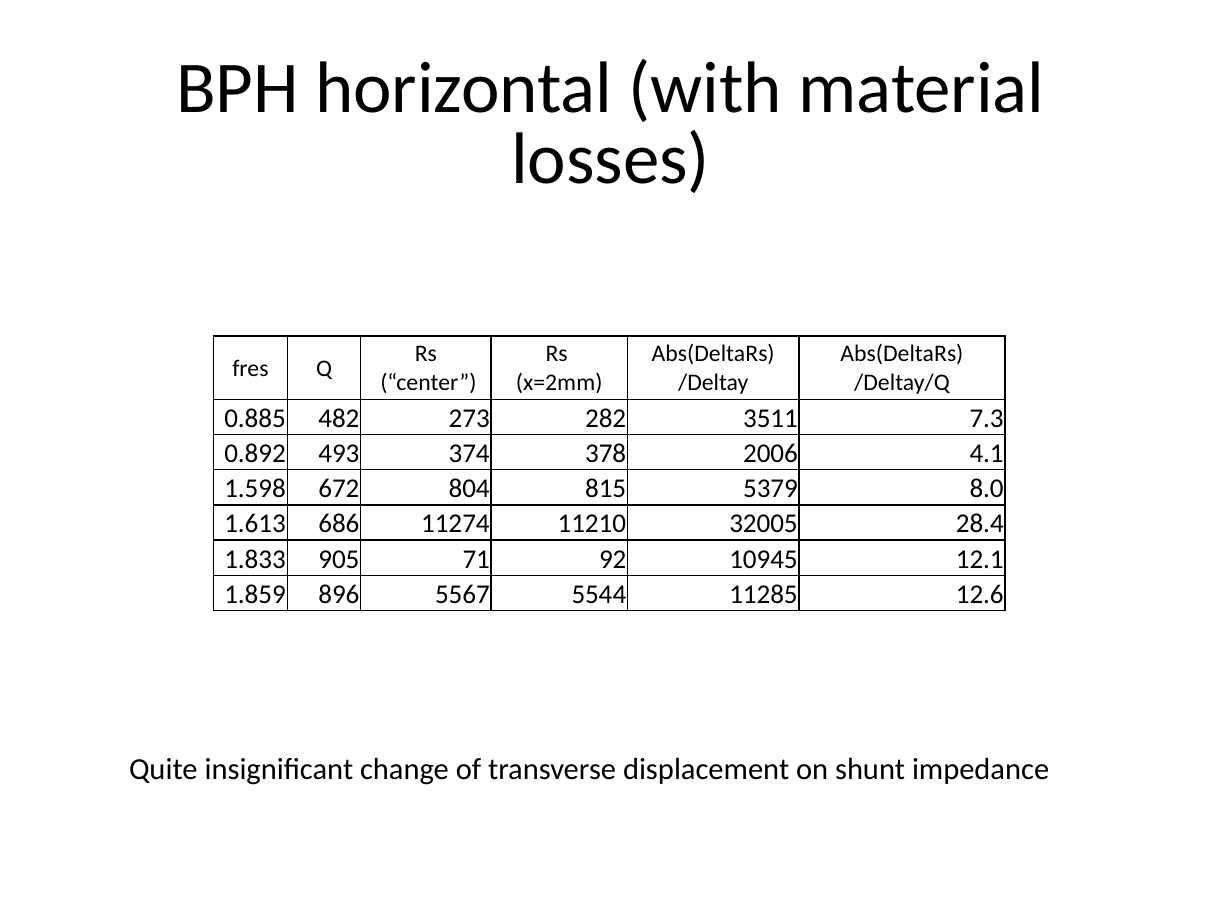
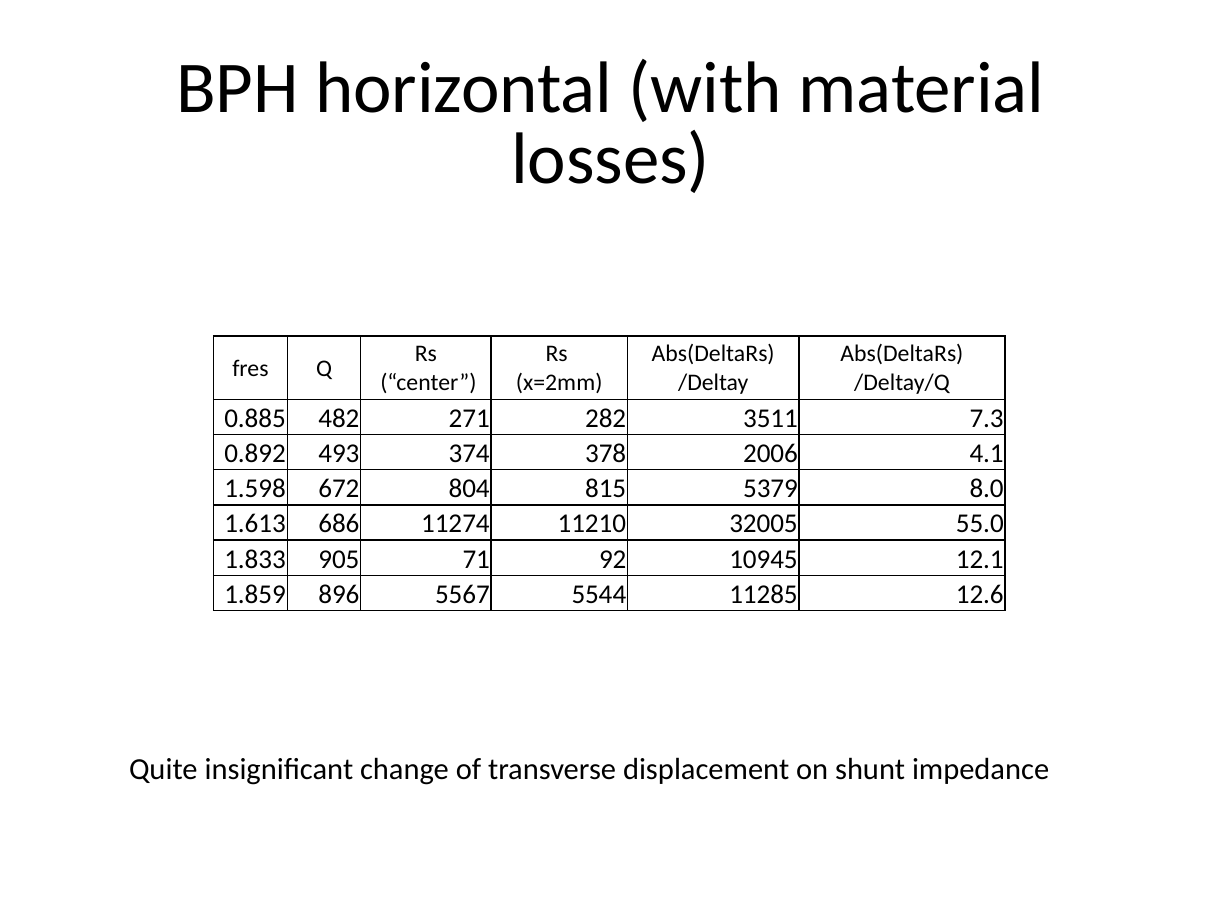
273: 273 -> 271
28.4: 28.4 -> 55.0
